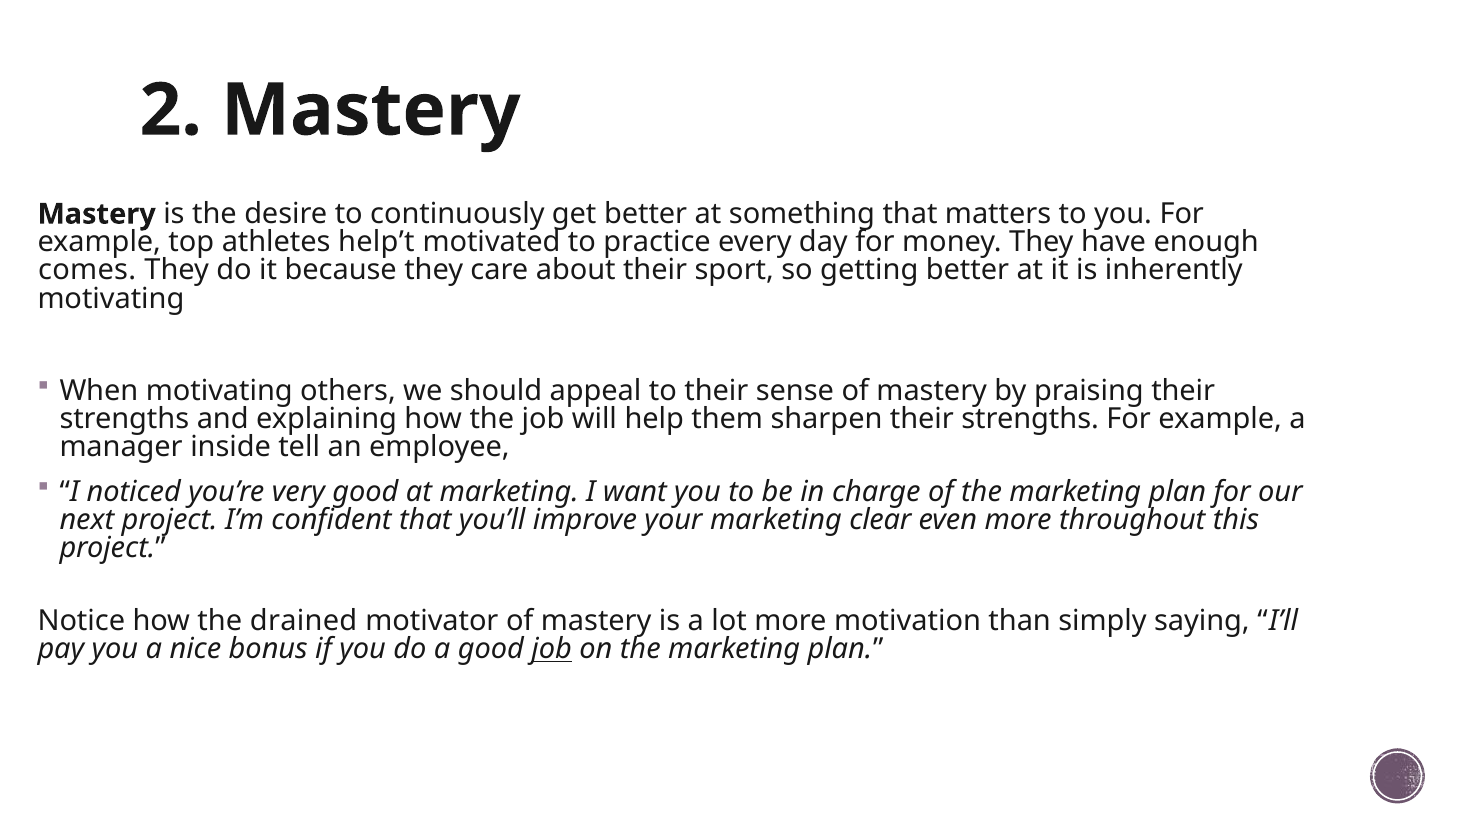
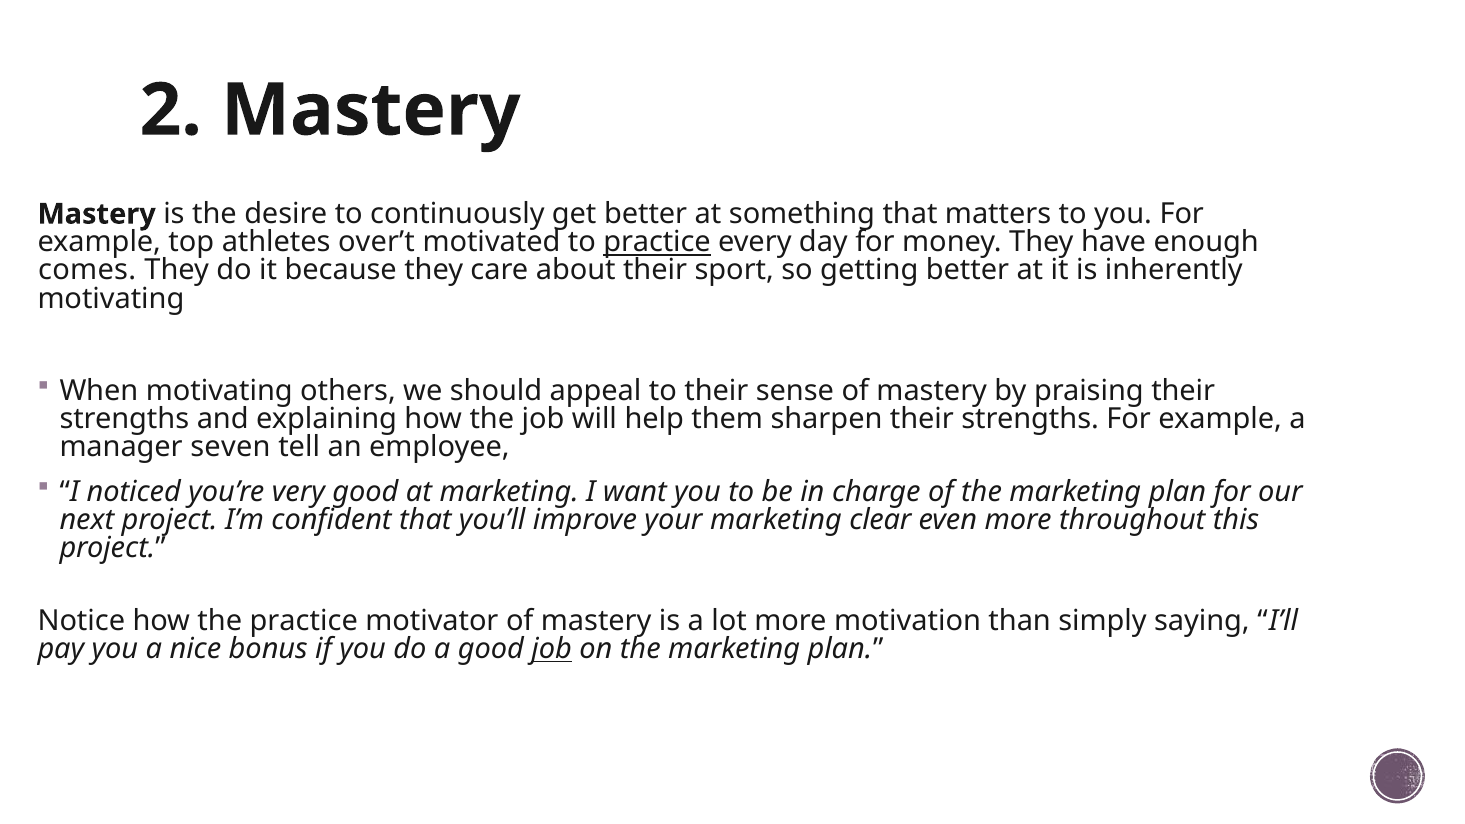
help’t: help’t -> over’t
practice at (657, 242) underline: none -> present
inside: inside -> seven
the drained: drained -> practice
